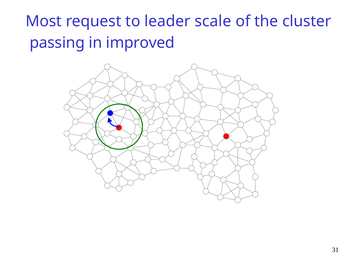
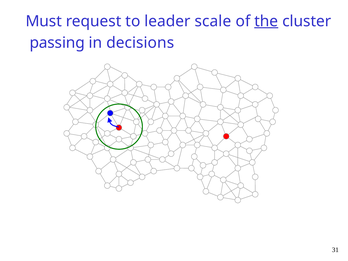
Most: Most -> Must
the underline: none -> present
improved: improved -> decisions
